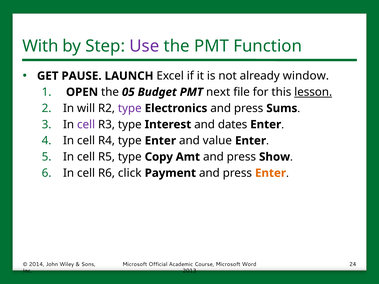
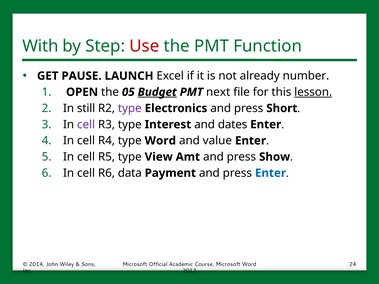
Use colour: purple -> red
window: window -> number
Budget underline: none -> present
will: will -> still
Sums: Sums -> Short
type Enter: Enter -> Word
Copy: Copy -> View
click: click -> data
Enter at (271, 173) colour: orange -> blue
